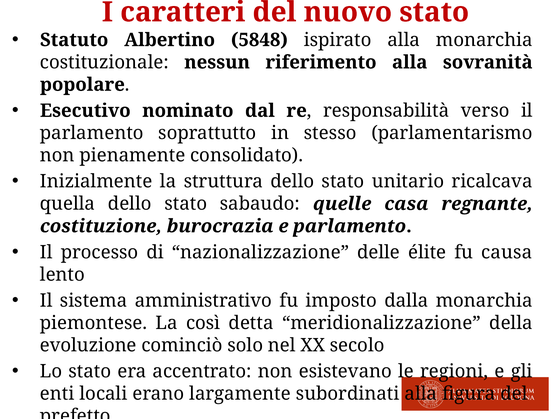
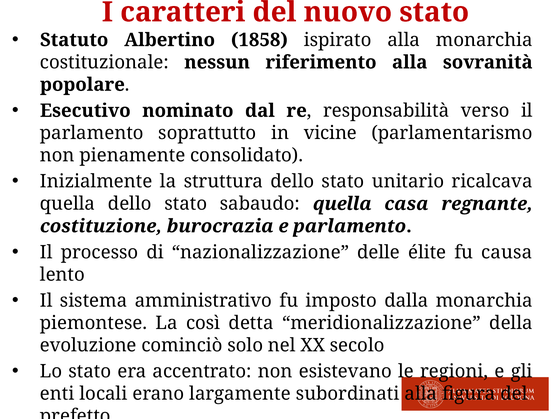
5848: 5848 -> 1858
stesso: stesso -> vicine
sabaudo quelle: quelle -> quella
